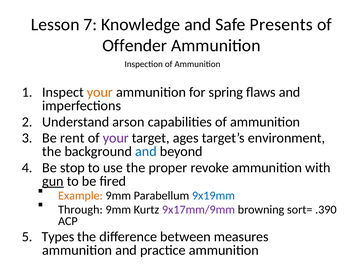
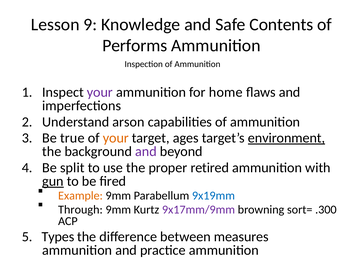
7: 7 -> 9
Presents: Presents -> Contents
Offender: Offender -> Performs
your at (100, 92) colour: orange -> purple
spring: spring -> home
rent: rent -> true
your at (116, 138) colour: purple -> orange
environment underline: none -> present
and at (146, 152) colour: blue -> purple
stop: stop -> split
revoke: revoke -> retired
.390: .390 -> .300
